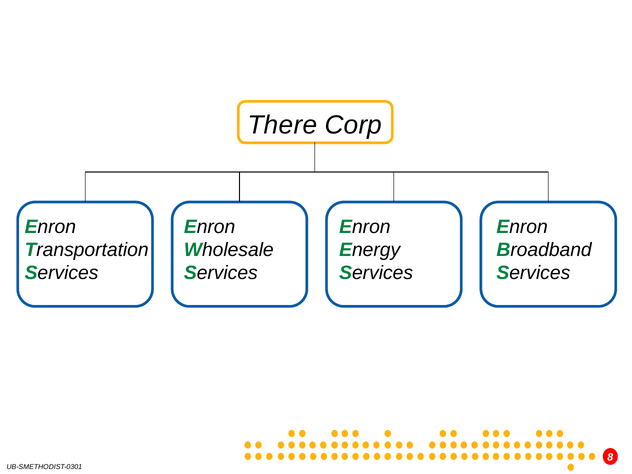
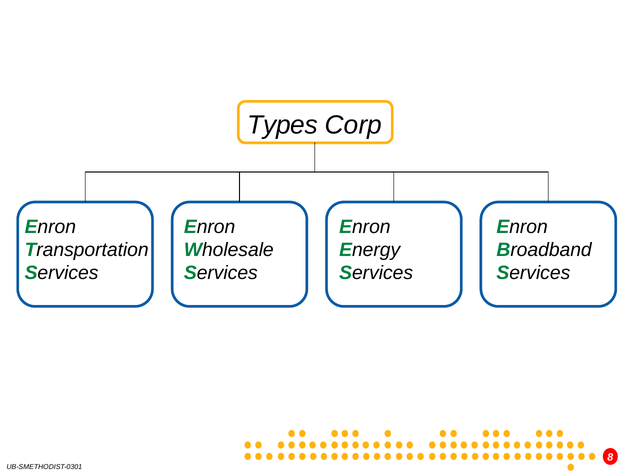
There: There -> Types
